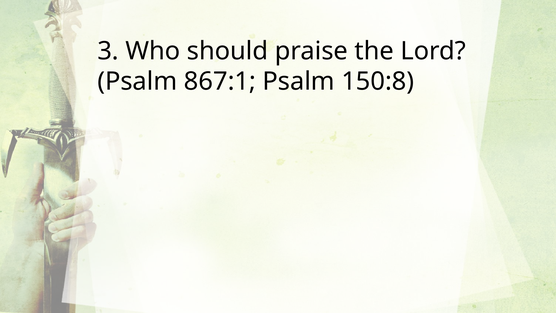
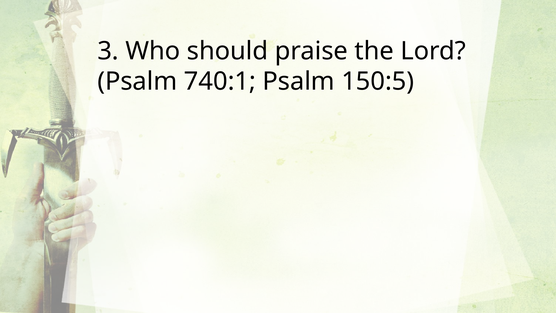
867:1: 867:1 -> 740:1
150:8: 150:8 -> 150:5
